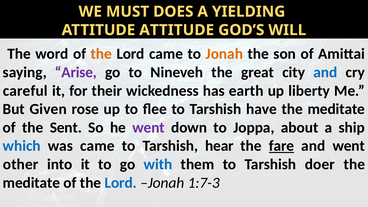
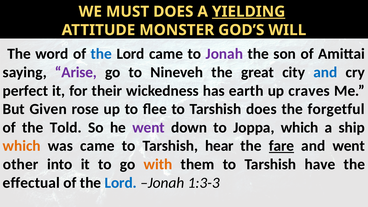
YIELDING underline: none -> present
ATTITUDE ATTITUDE: ATTITUDE -> MONSTER
the at (101, 54) colour: orange -> blue
Jonah at (224, 54) colour: orange -> purple
careful: careful -> perfect
liberty: liberty -> craves
Tarshish have: have -> does
meditate at (336, 109): meditate -> forgetful
Sent: Sent -> Told
Joppa about: about -> which
which at (22, 146) colour: blue -> orange
with colour: blue -> orange
doer: doer -> have
meditate at (31, 183): meditate -> effectual
1:7-3: 1:7-3 -> 1:3-3
